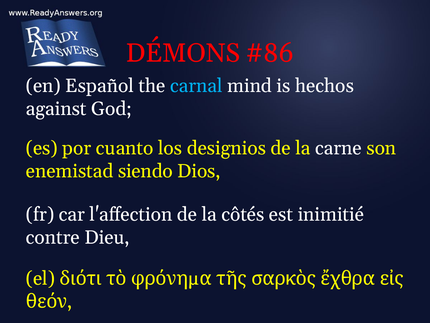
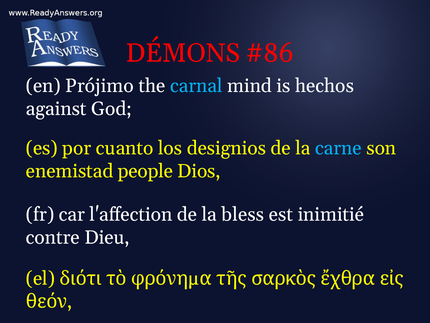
Español: Español -> Prójimo
carne colour: white -> light blue
siendo: siendo -> people
côtés: côtés -> bless
